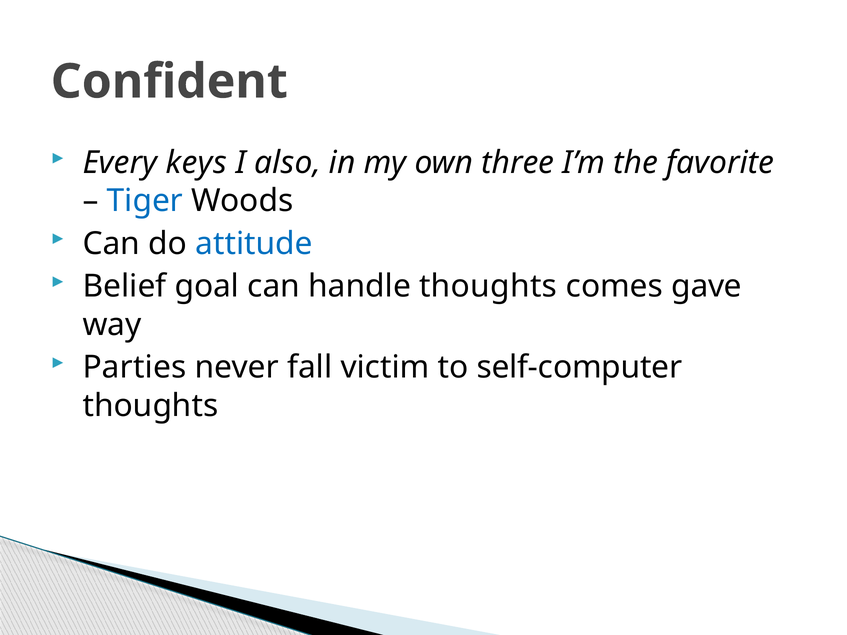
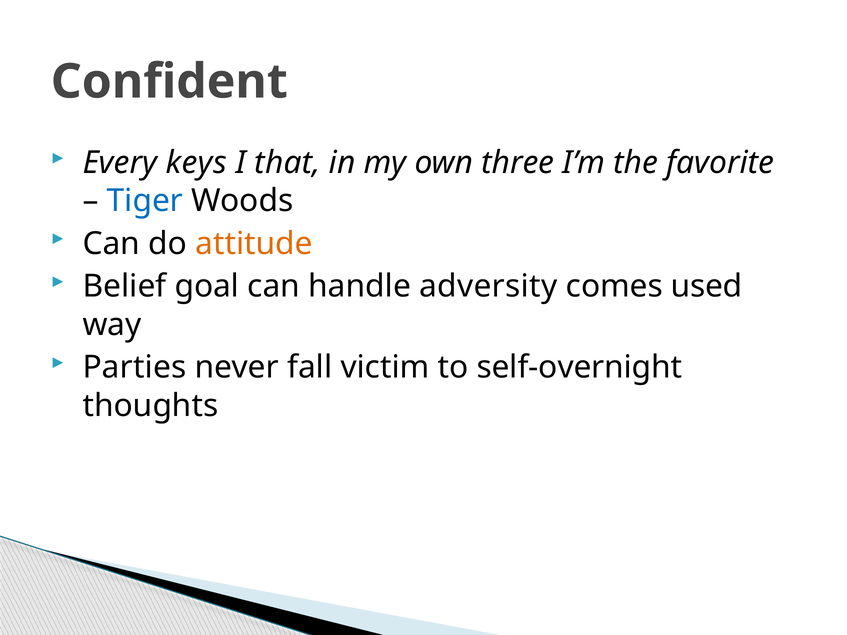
also: also -> that
attitude colour: blue -> orange
handle thoughts: thoughts -> adversity
gave: gave -> used
self-computer: self-computer -> self-overnight
